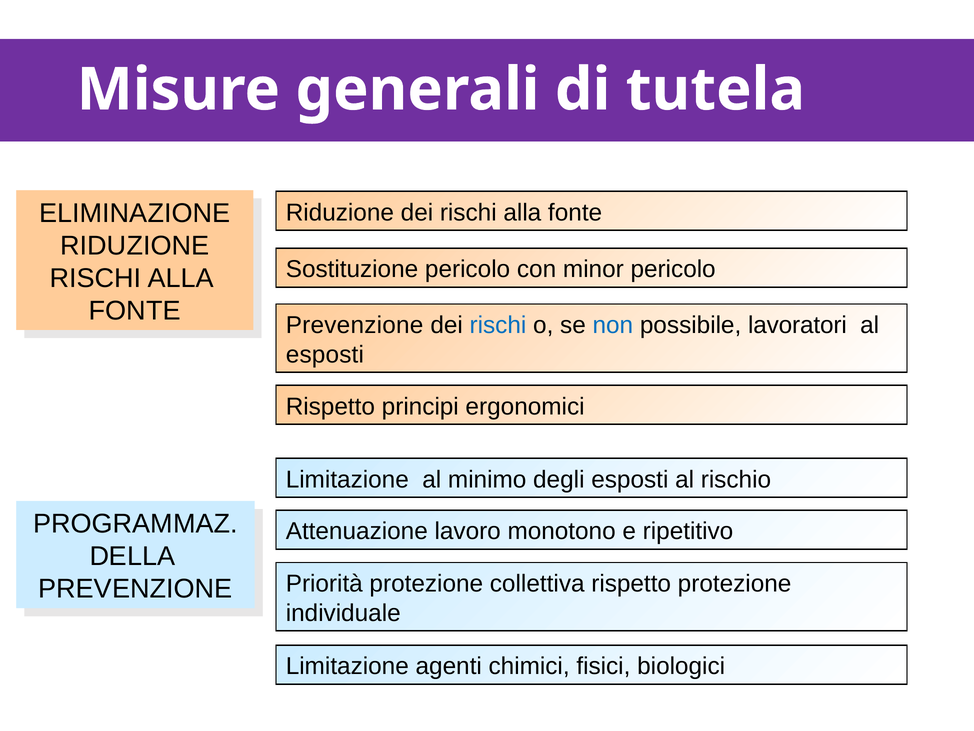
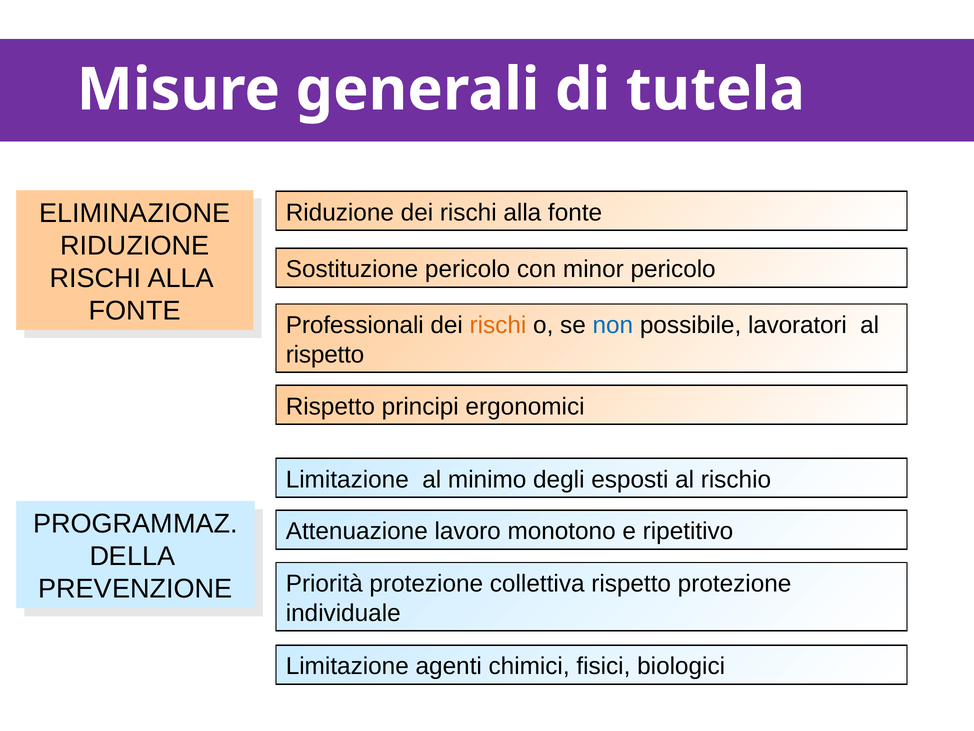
Prevenzione at (355, 325): Prevenzione -> Professionali
rischi at (498, 325) colour: blue -> orange
esposti at (325, 354): esposti -> rispetto
